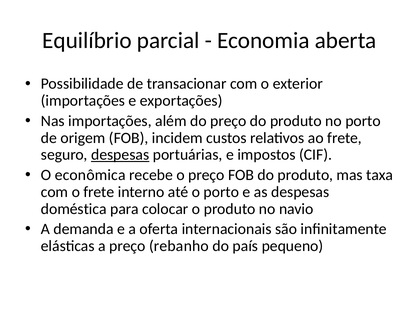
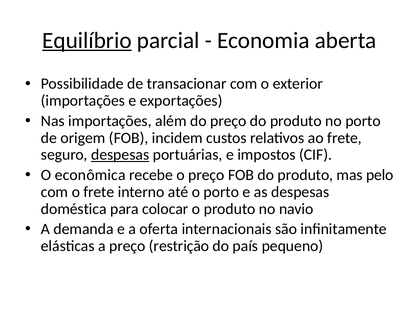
Equilíbrio underline: none -> present
taxa: taxa -> pelo
rebanho: rebanho -> restrição
